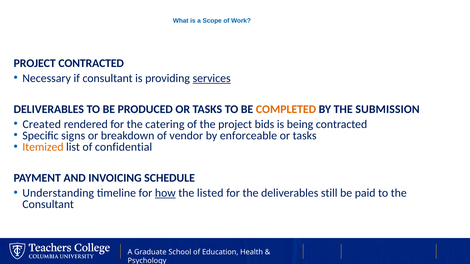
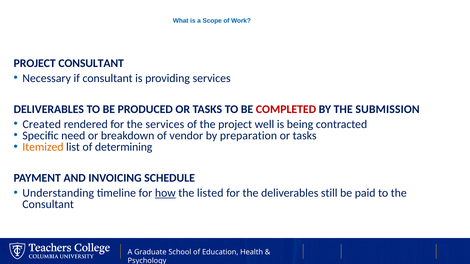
PROJECT CONTRACTED: CONTRACTED -> CONSULTANT
services at (212, 78) underline: present -> none
COMPLETED colour: orange -> red
the catering: catering -> services
bids: bids -> well
signs: signs -> need
enforceable: enforceable -> preparation
confidential: confidential -> determining
